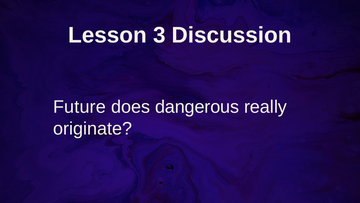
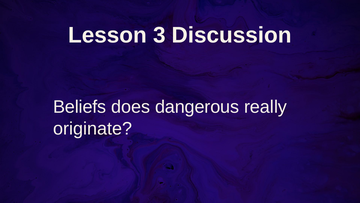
Future: Future -> Beliefs
